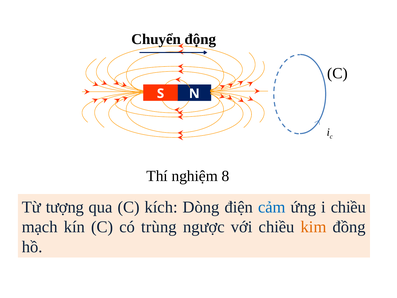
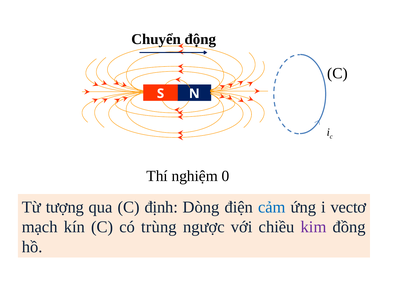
8: 8 -> 0
kích: kích -> định
i chiều: chiều -> vectơ
kim colour: orange -> purple
